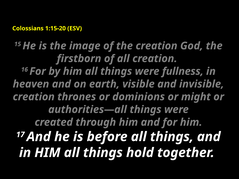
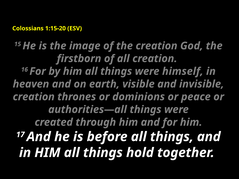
fullness: fullness -> himself
might: might -> peace
